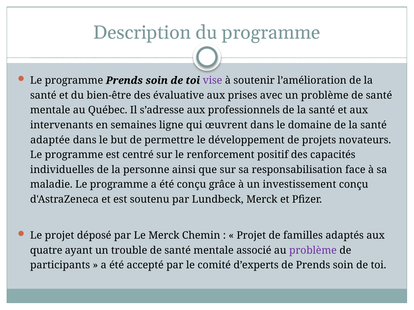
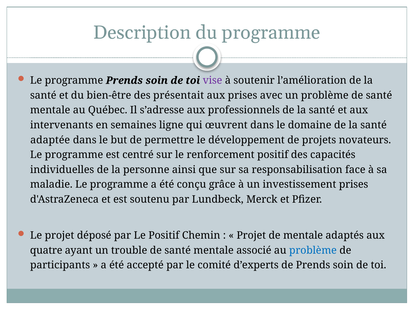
évaluative: évaluative -> présentait
investissement conçu: conçu -> prises
Le Merck: Merck -> Positif
de familles: familles -> mentale
problème at (313, 251) colour: purple -> blue
